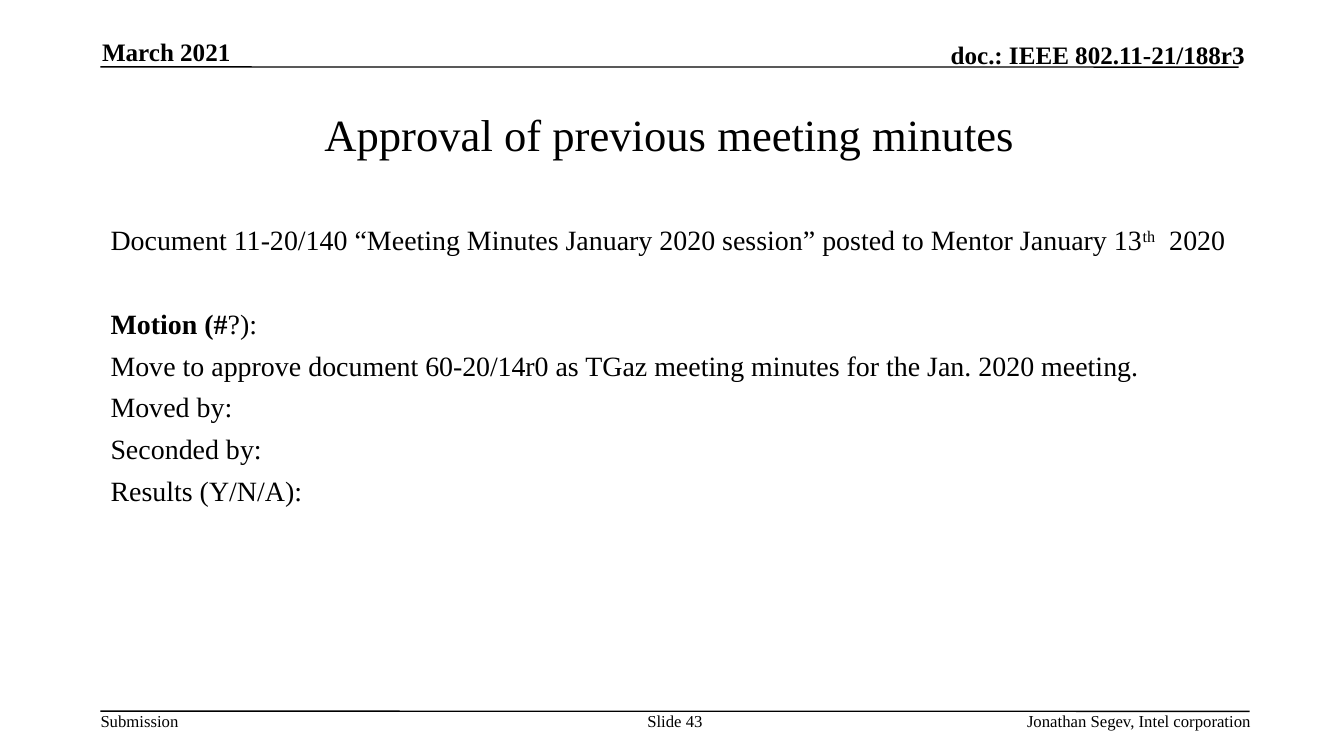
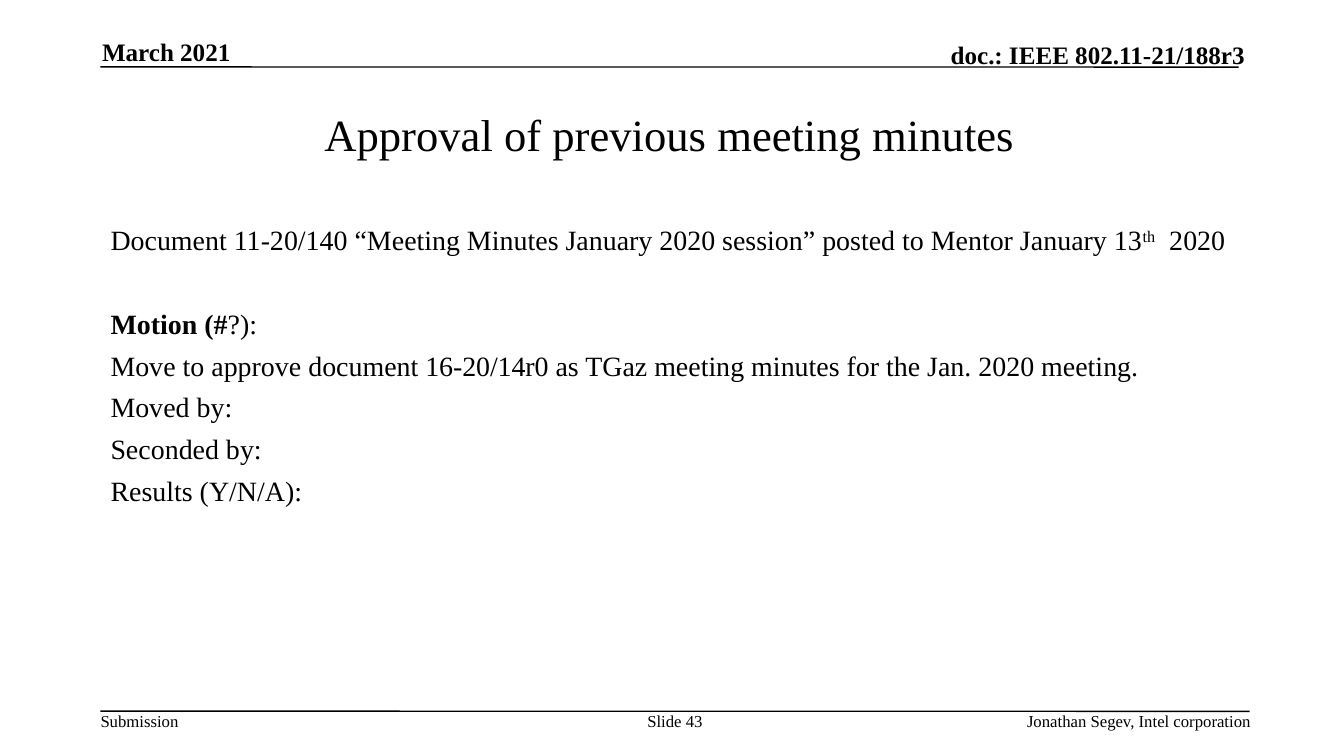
60-20/14r0: 60-20/14r0 -> 16-20/14r0
